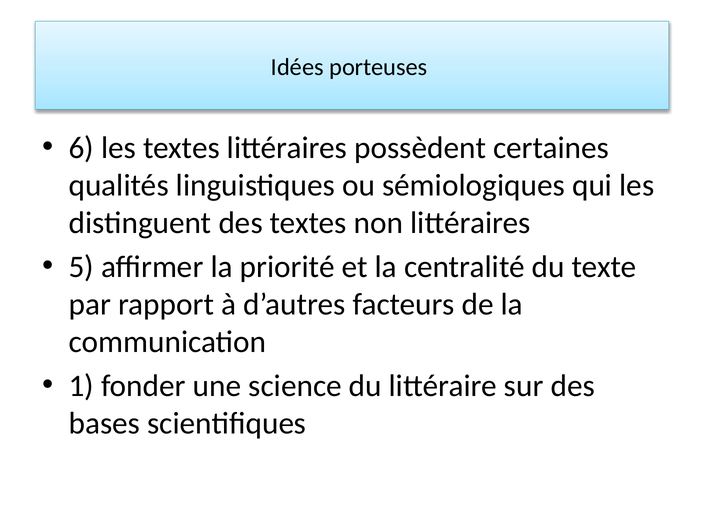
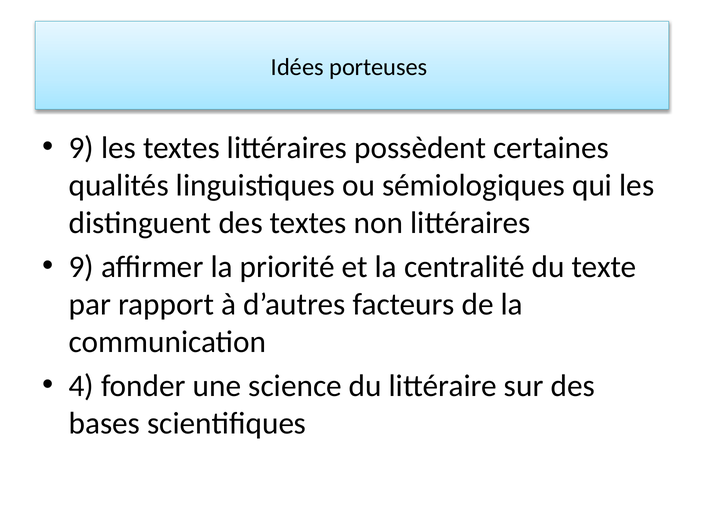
6 at (81, 148): 6 -> 9
5 at (81, 267): 5 -> 9
1: 1 -> 4
